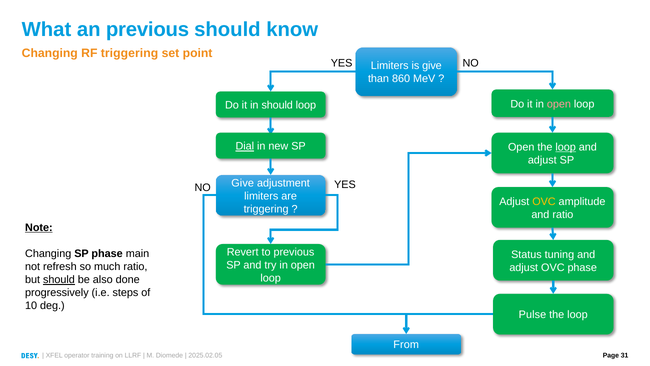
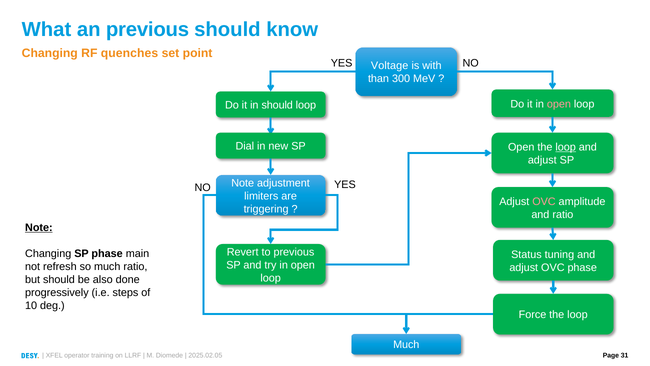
RF triggering: triggering -> quenches
Limiters at (390, 66): Limiters -> Voltage
is give: give -> with
860: 860 -> 300
Dial underline: present -> none
Give at (243, 183): Give -> Note
OVC at (544, 201) colour: yellow -> pink
should at (59, 279) underline: present -> none
Pulse: Pulse -> Force
From at (406, 345): From -> Much
